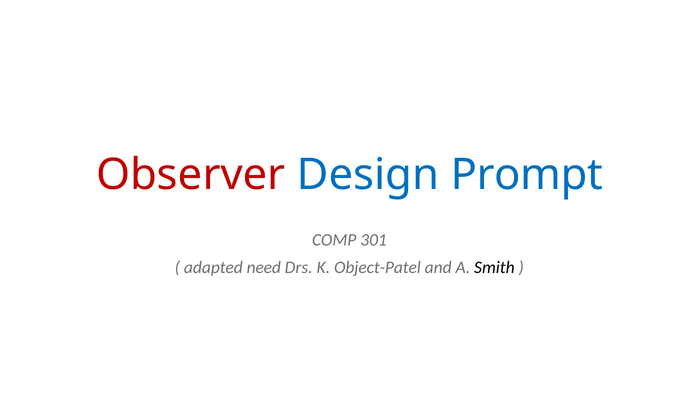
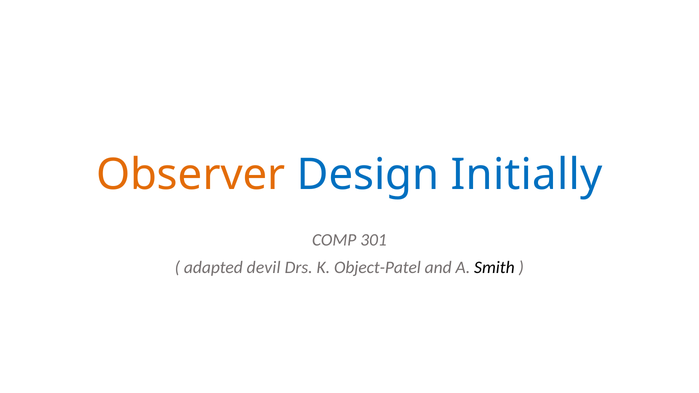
Observer colour: red -> orange
Prompt: Prompt -> Initially
need: need -> devil
